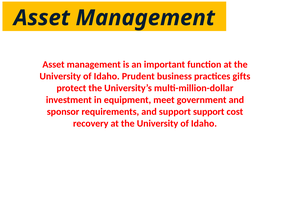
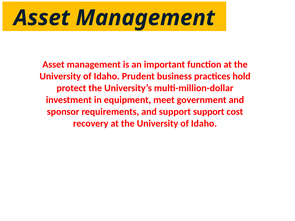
gifts: gifts -> hold
